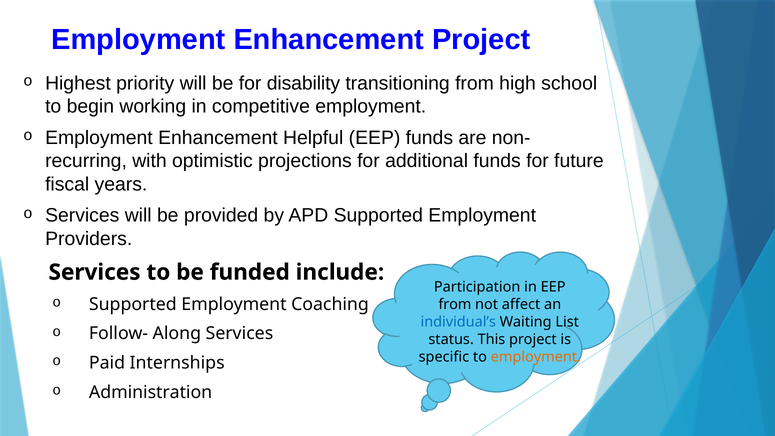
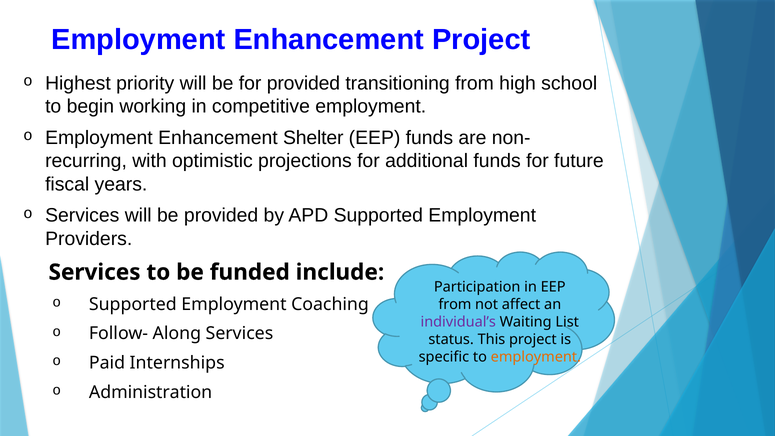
for disability: disability -> provided
Helpful: Helpful -> Shelter
individual’s colour: blue -> purple
